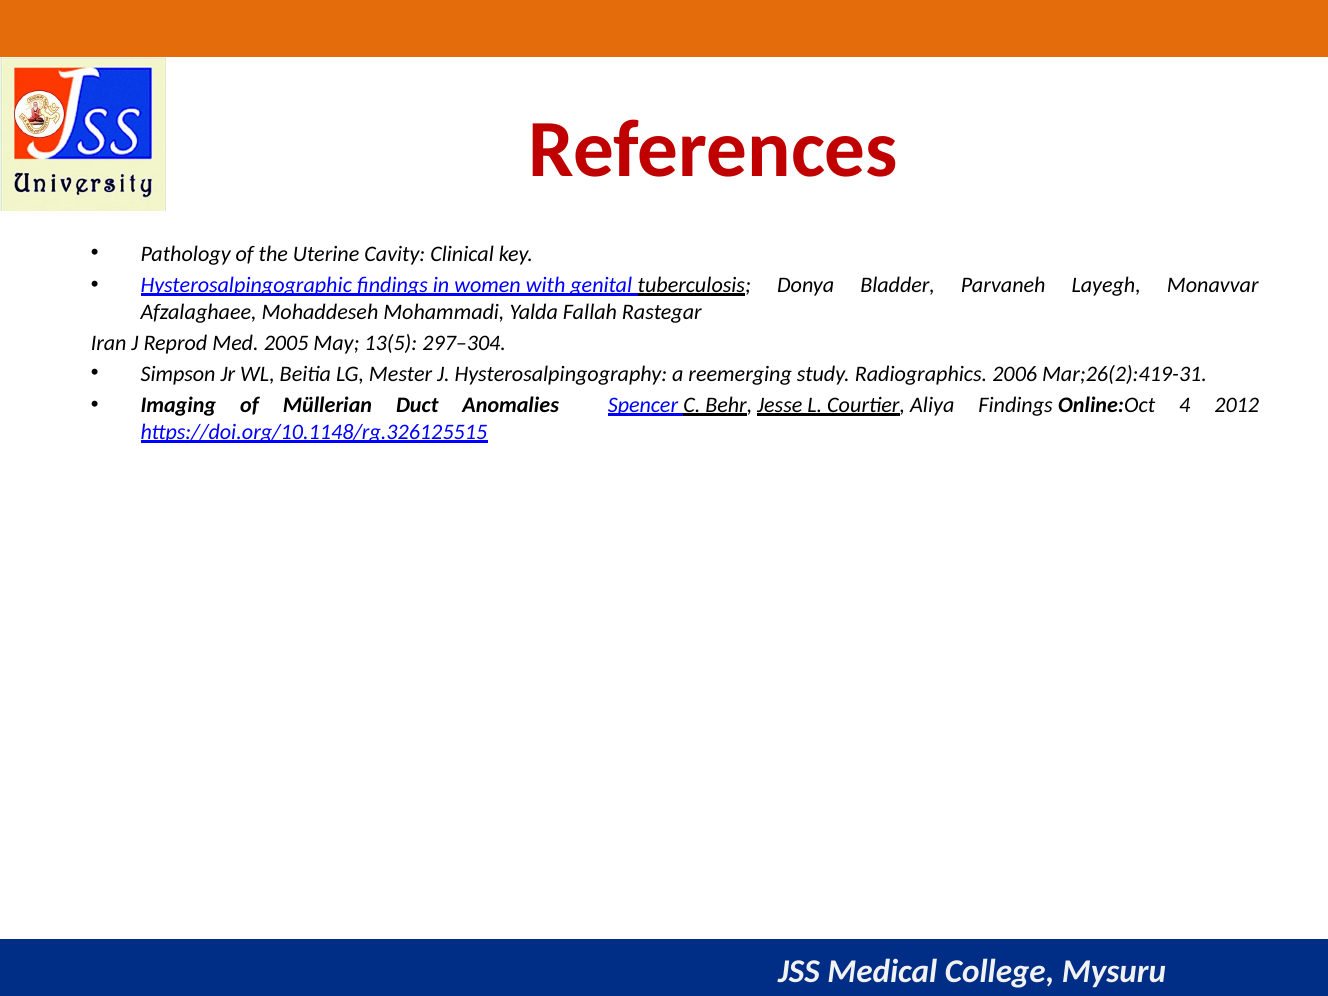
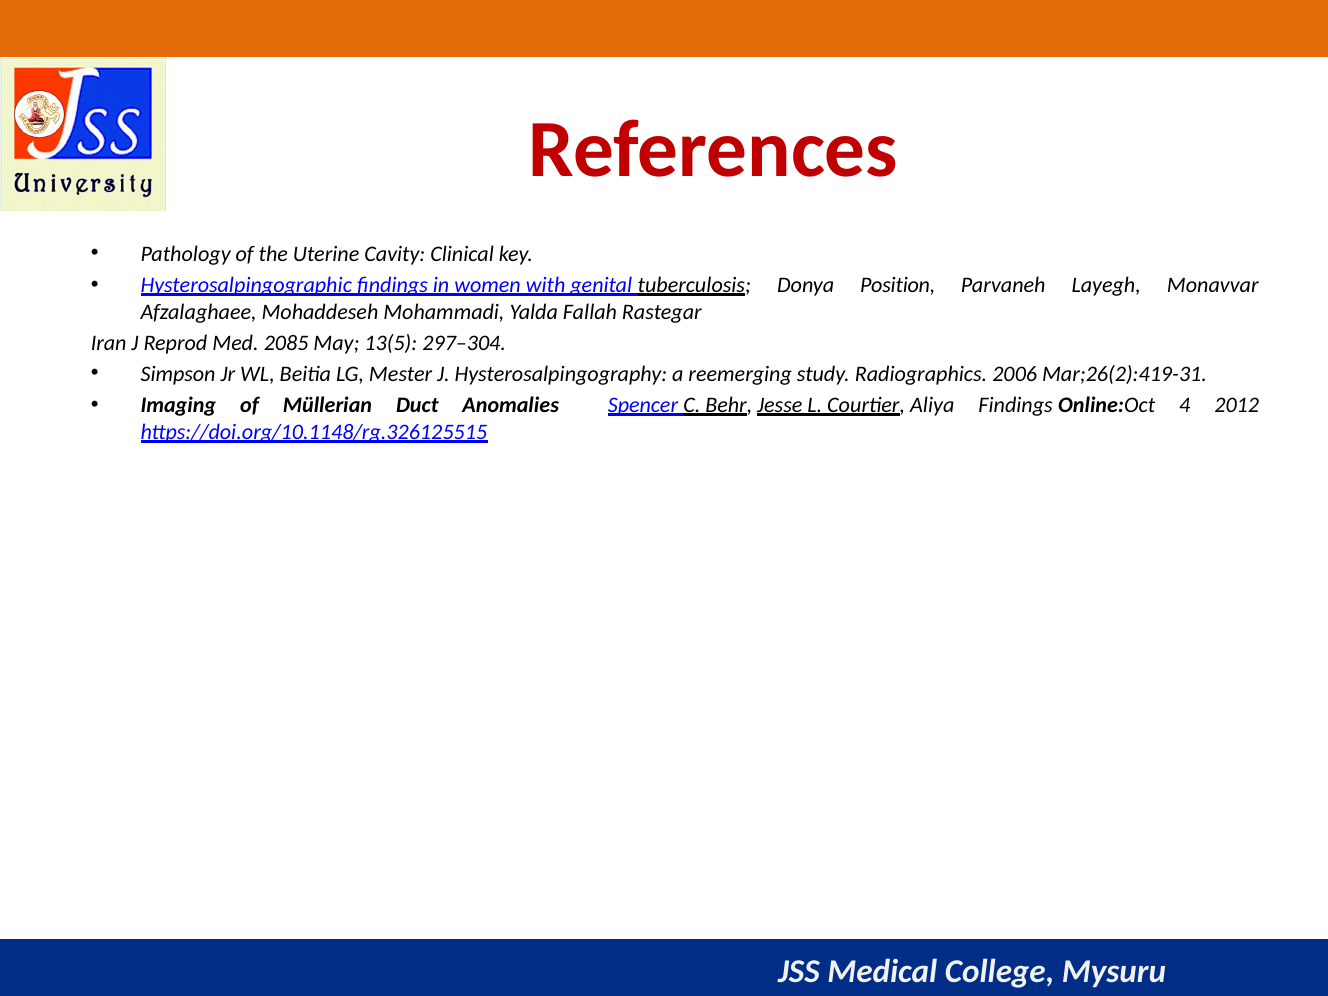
Bladder: Bladder -> Position
2005: 2005 -> 2085
